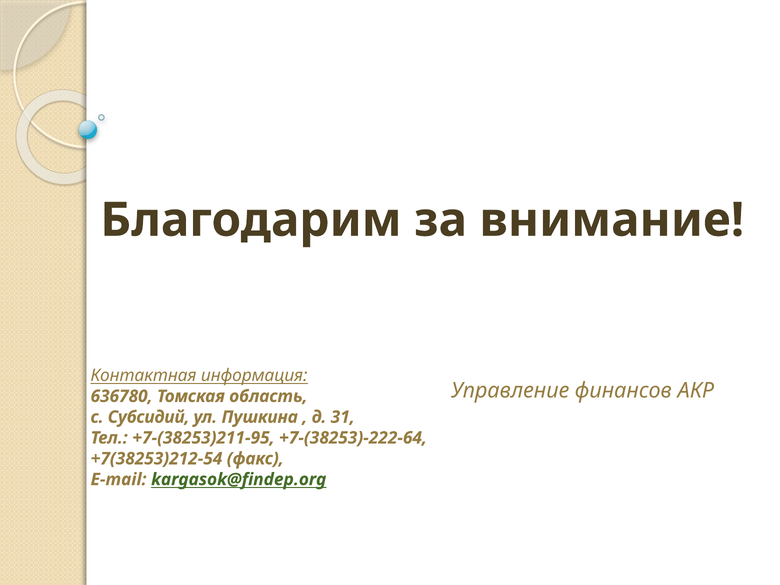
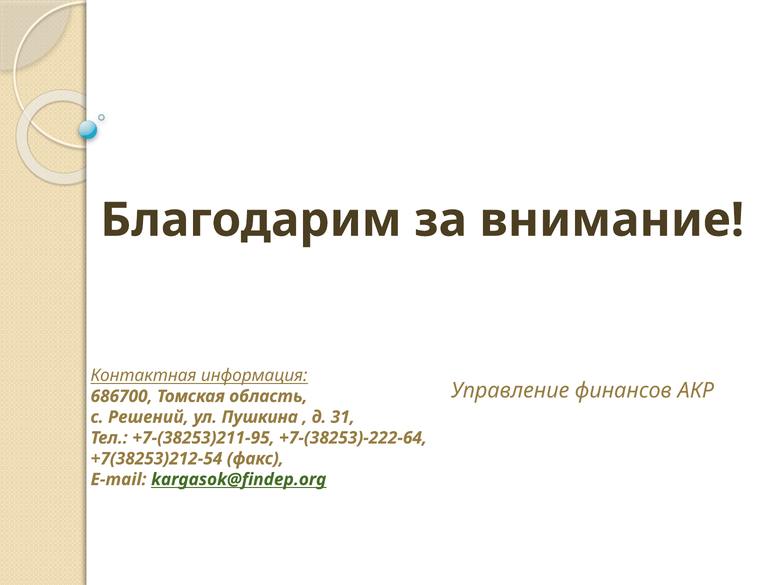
636780: 636780 -> 686700
Субсидий: Субсидий -> Решений
